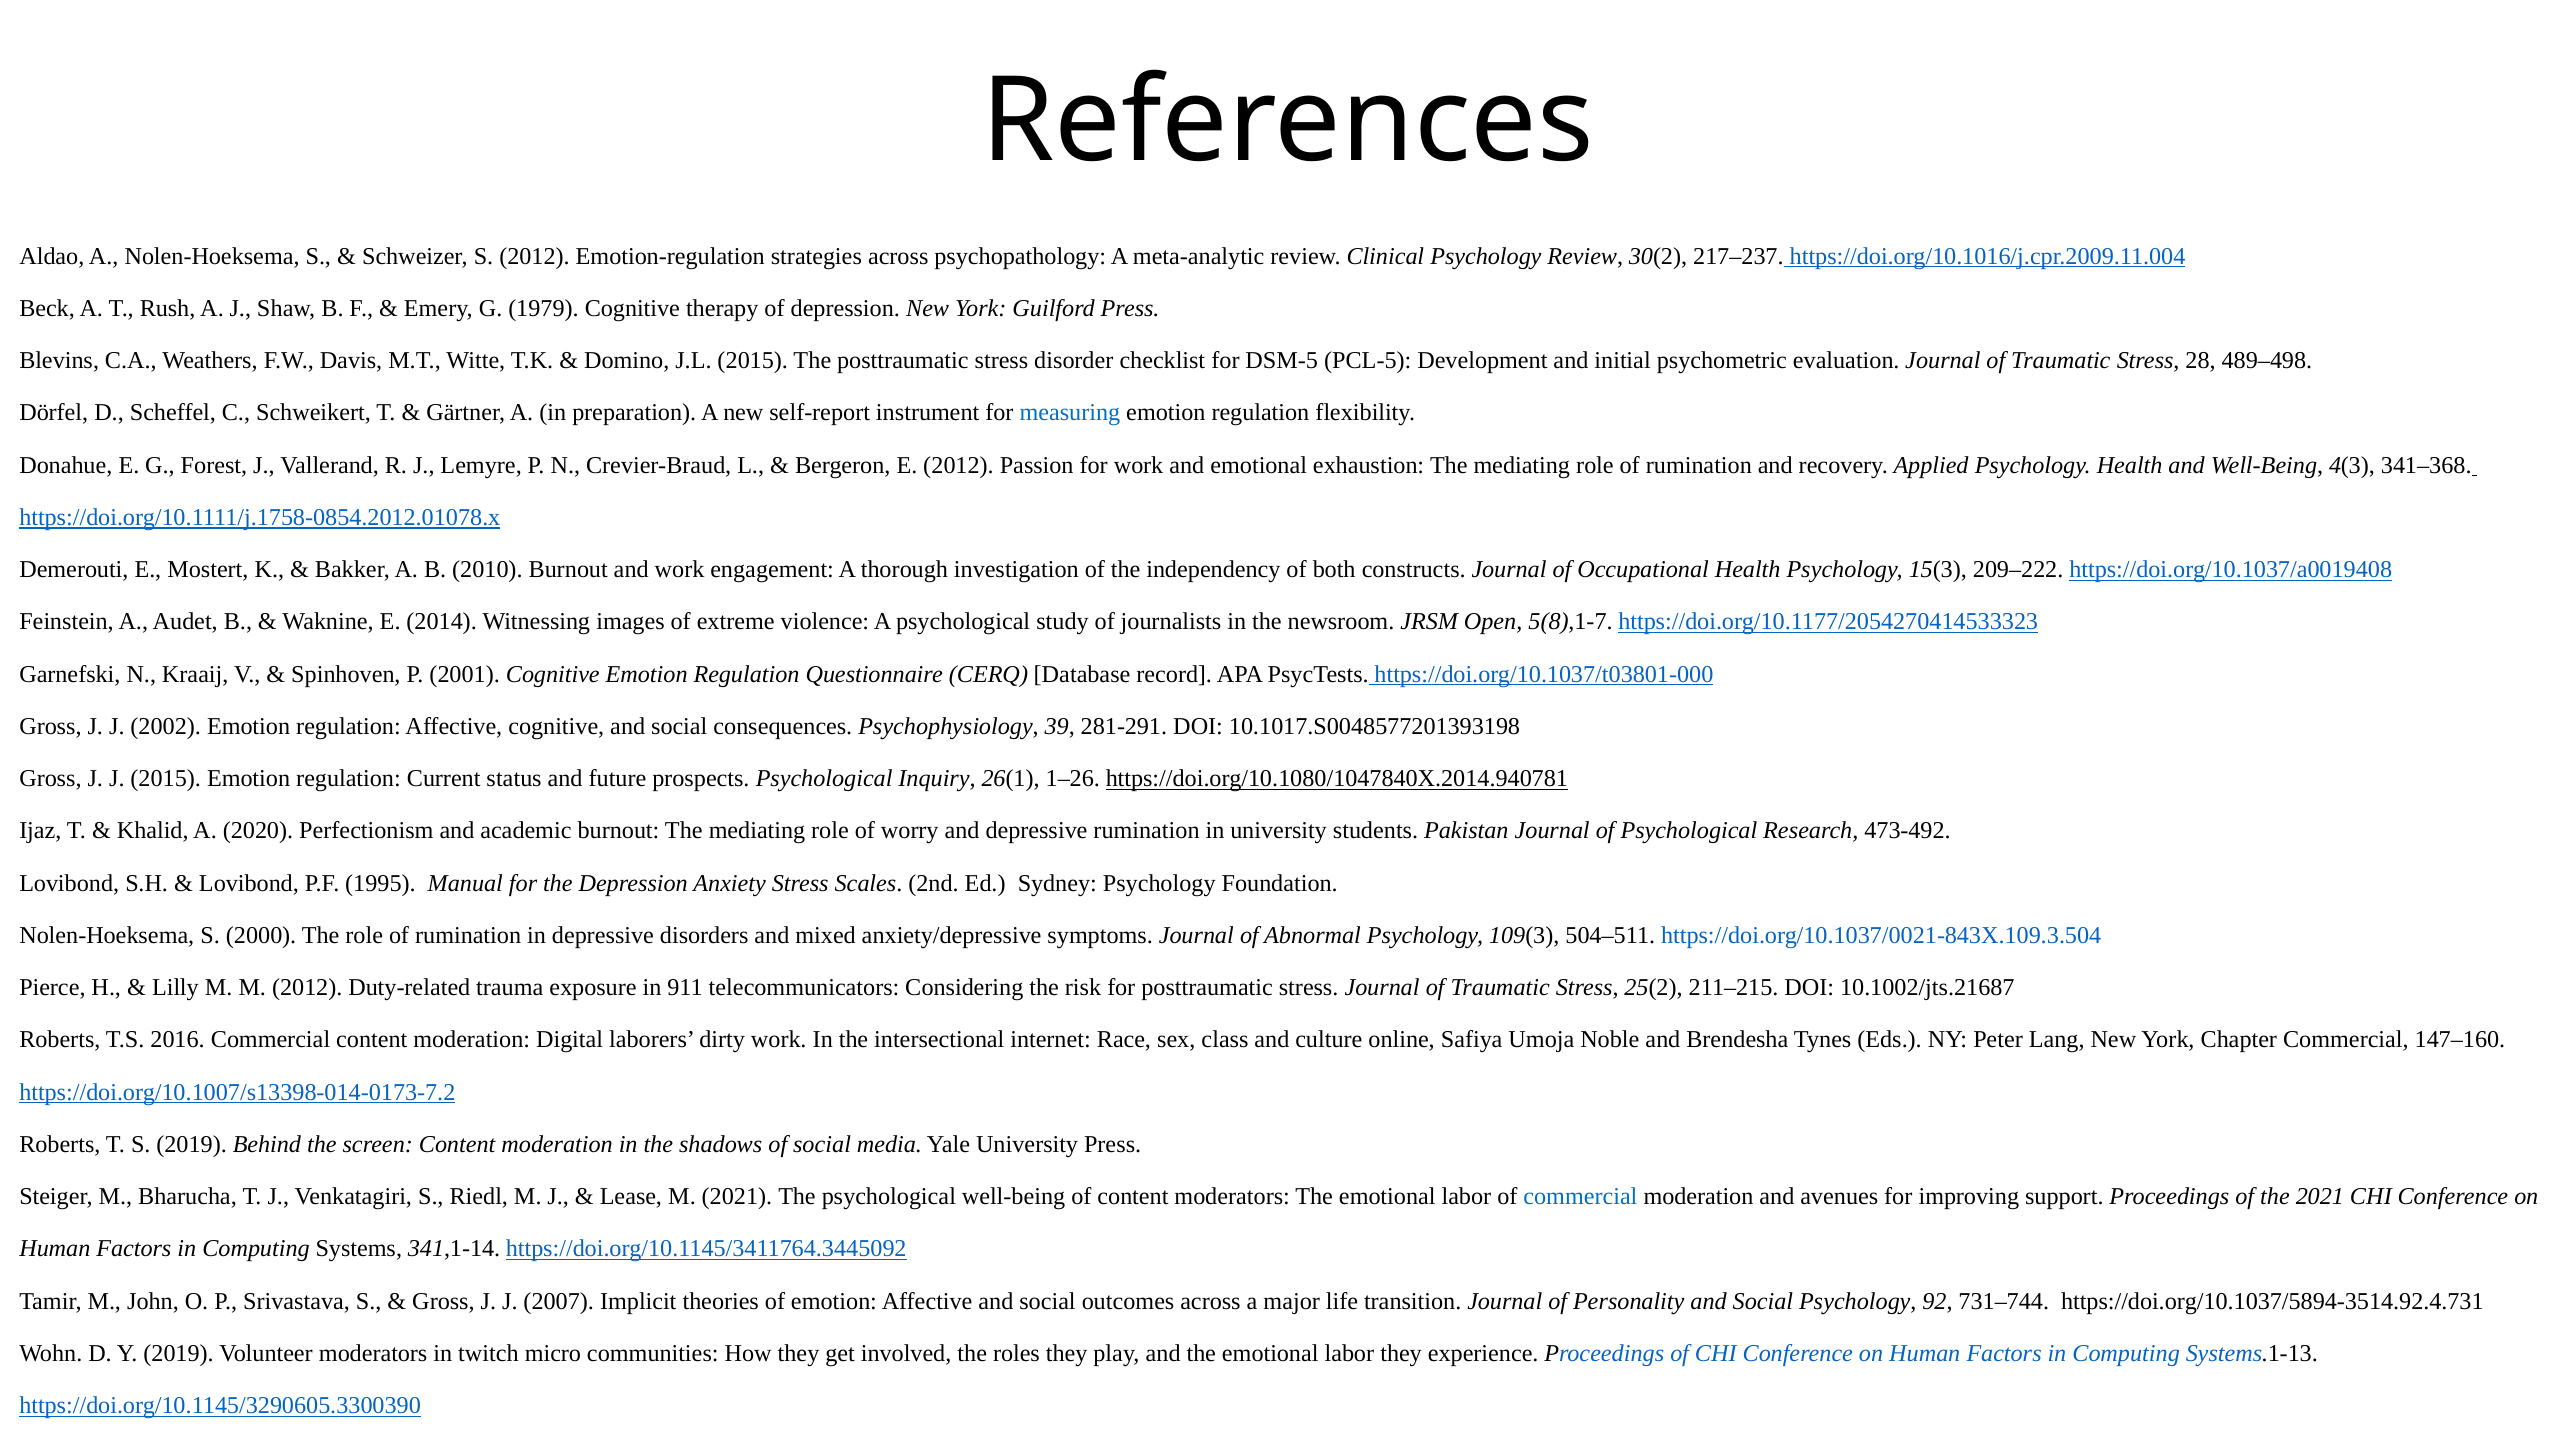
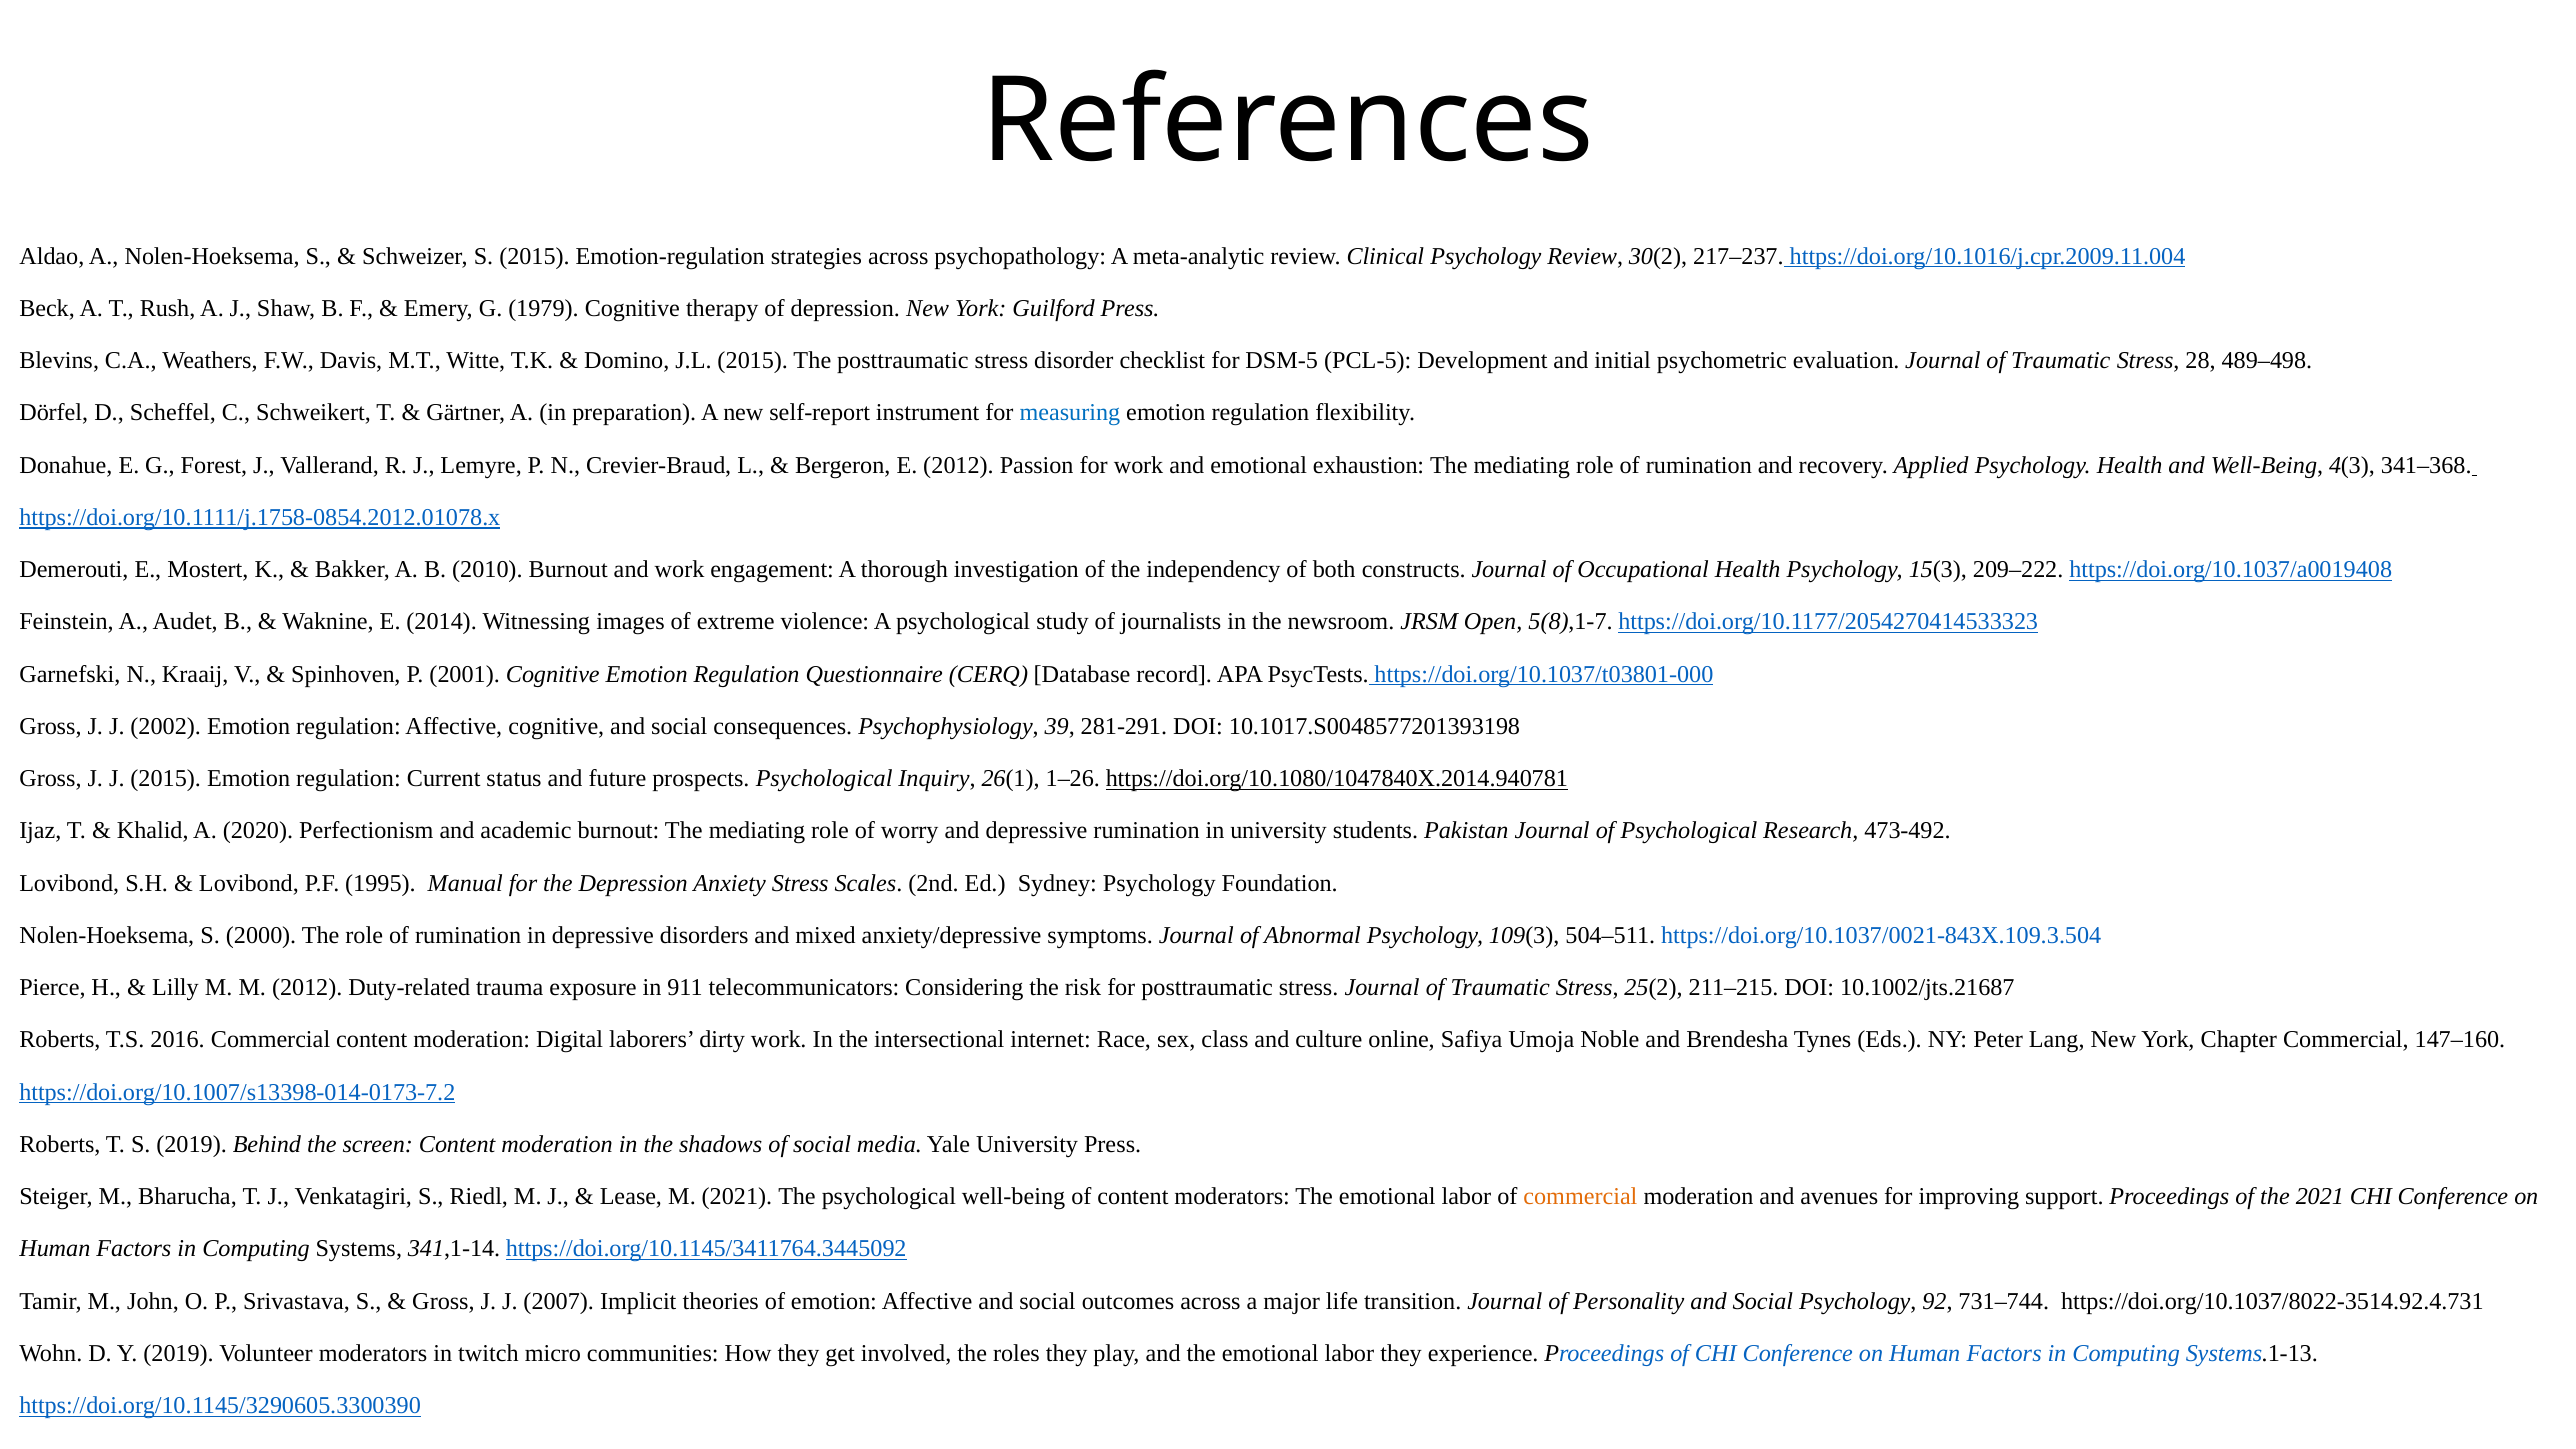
S 2012: 2012 -> 2015
commercial at (1580, 1197) colour: blue -> orange
https://doi.org/10.1037/5894-3514.92.4.731: https://doi.org/10.1037/5894-3514.92.4.731 -> https://doi.org/10.1037/8022-3514.92.4.731
